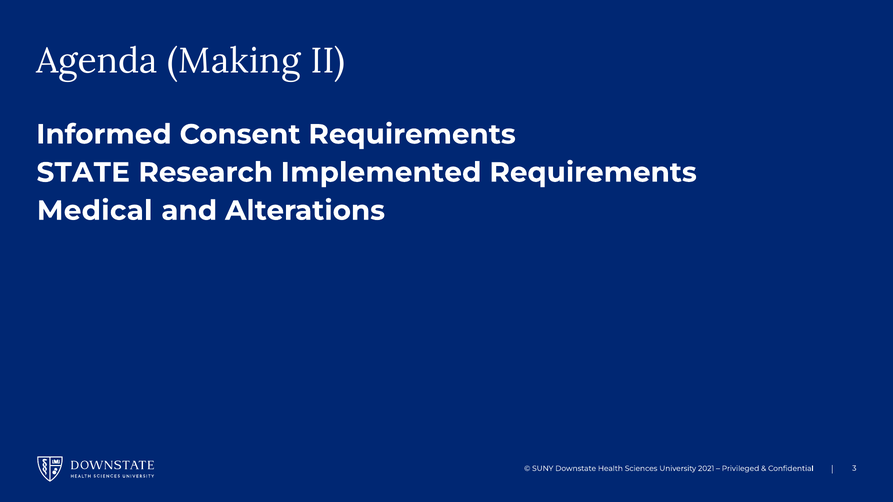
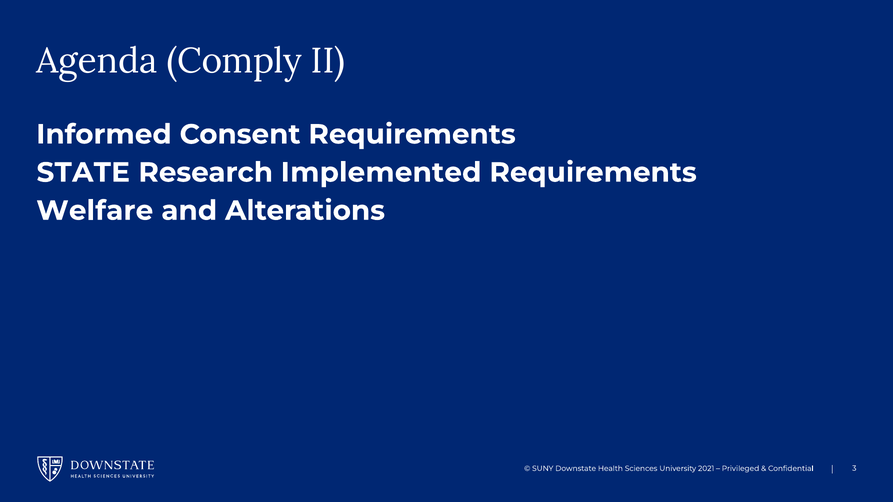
Making: Making -> Comply
Medical: Medical -> Welfare
